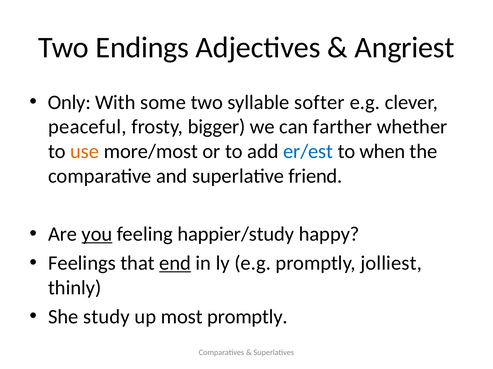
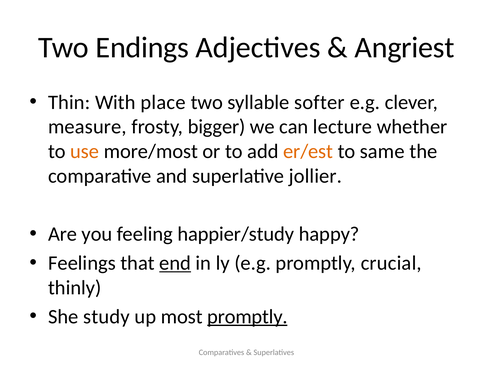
Only: Only -> Thin
some: some -> place
peaceful: peaceful -> measure
farther: farther -> lecture
er/est colour: blue -> orange
when: when -> same
friend: friend -> jollier
you underline: present -> none
jolliest: jolliest -> crucial
promptly at (247, 317) underline: none -> present
